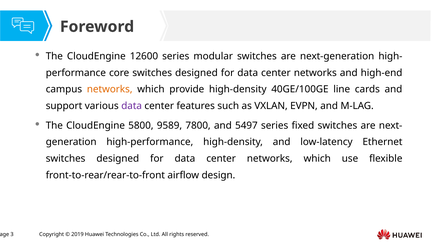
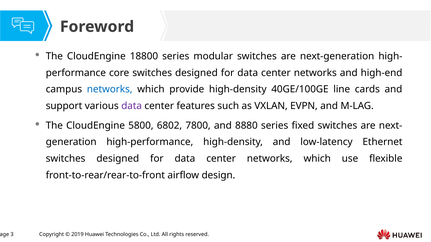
12600: 12600 -> 18800
networks at (110, 90) colour: orange -> blue
9589: 9589 -> 6802
5497: 5497 -> 8880
